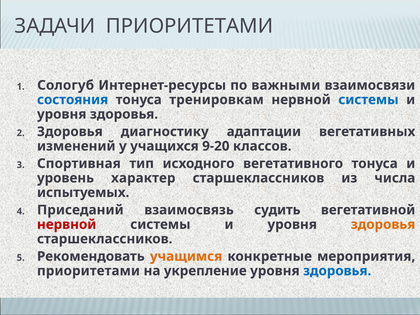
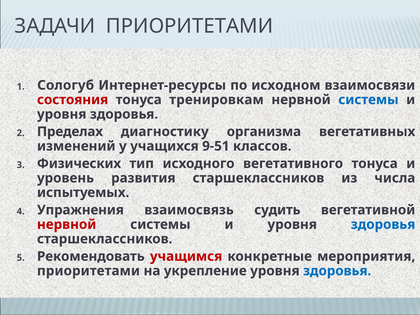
важными: важными -> исходном
состояния colour: blue -> red
Здоровья at (70, 132): Здоровья -> Пределах
адаптации: адаптации -> организма
9-20: 9-20 -> 9-51
Спортивная: Спортивная -> Физических
характер: характер -> развития
Приседаний: Приседаний -> Упражнения
здоровья at (383, 224) colour: orange -> blue
учащимся colour: orange -> red
